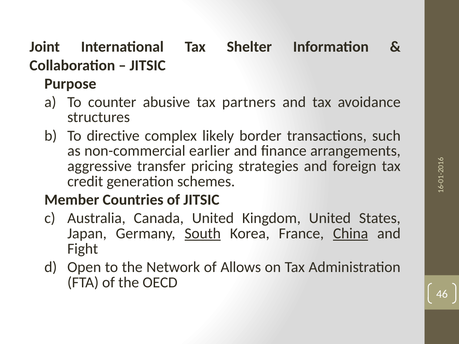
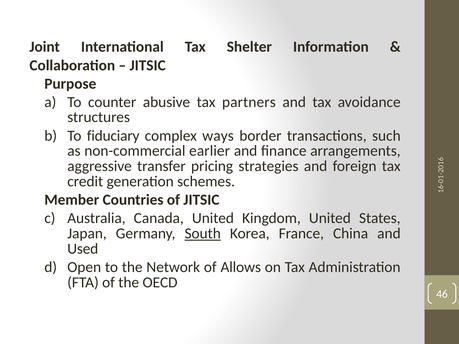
directive: directive -> fiduciary
likely: likely -> ways
China underline: present -> none
Fight: Fight -> Used
